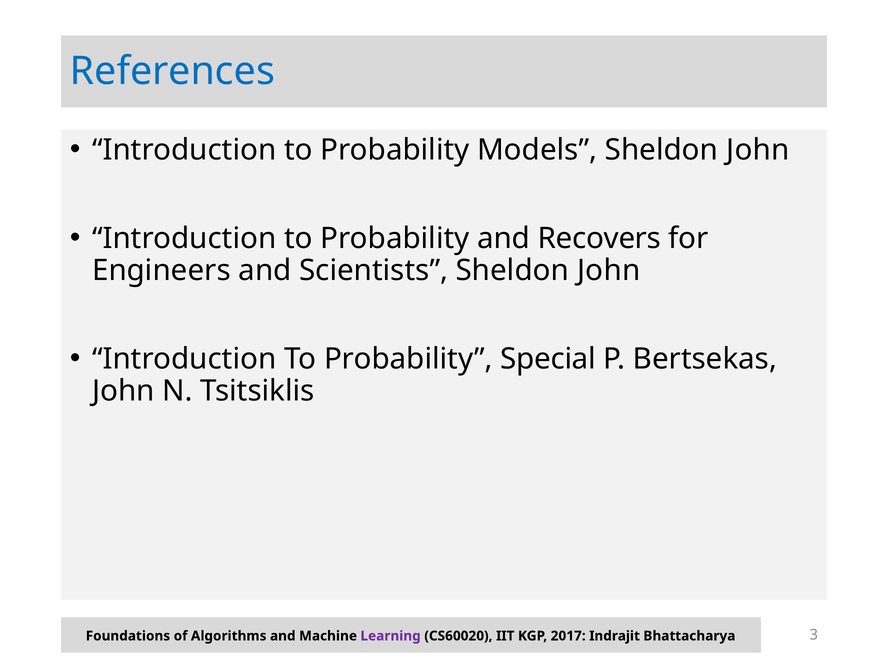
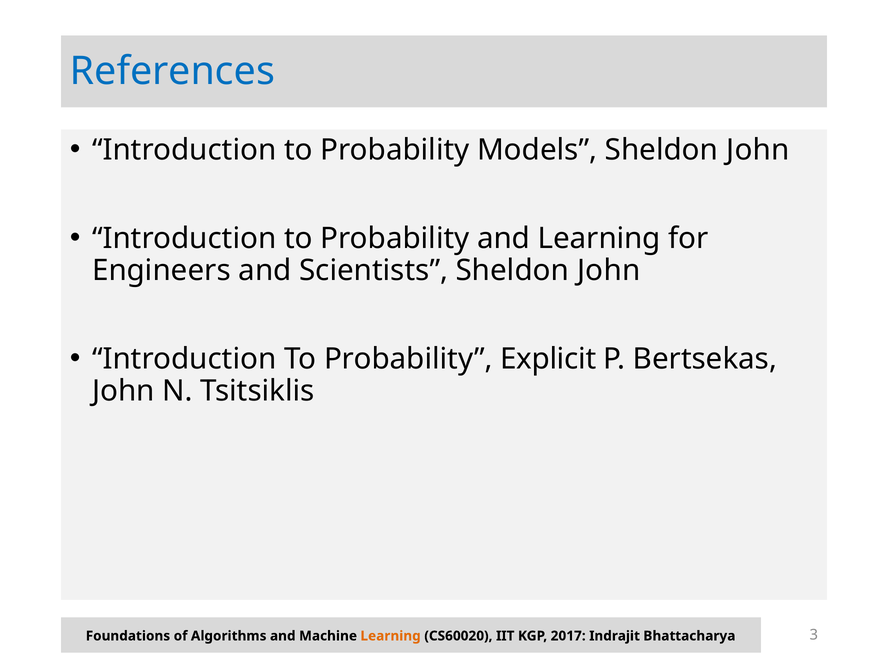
and Recovers: Recovers -> Learning
Special: Special -> Explicit
Learning at (391, 636) colour: purple -> orange
